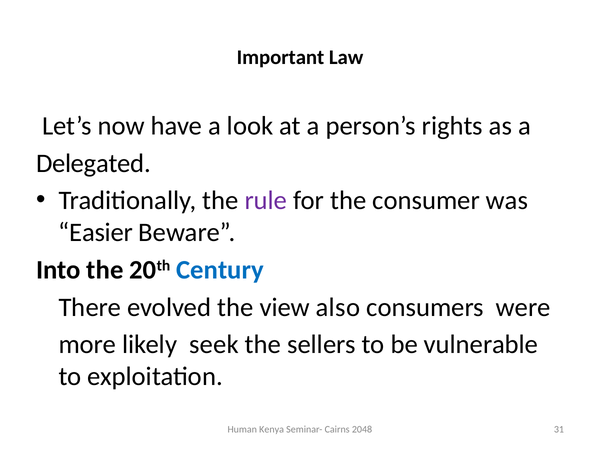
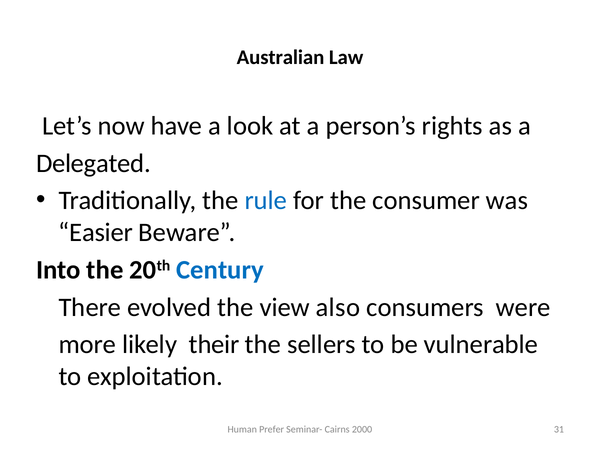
Important: Important -> Australian
rule colour: purple -> blue
seek: seek -> their
Kenya: Kenya -> Prefer
2048: 2048 -> 2000
